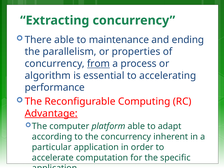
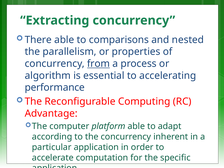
maintenance: maintenance -> comparisons
ending: ending -> nested
Advantage underline: present -> none
